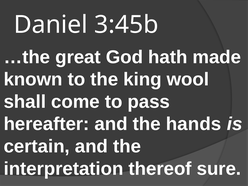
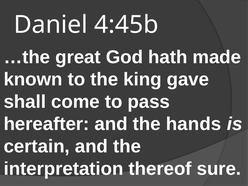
3:45b: 3:45b -> 4:45b
wool: wool -> gave
